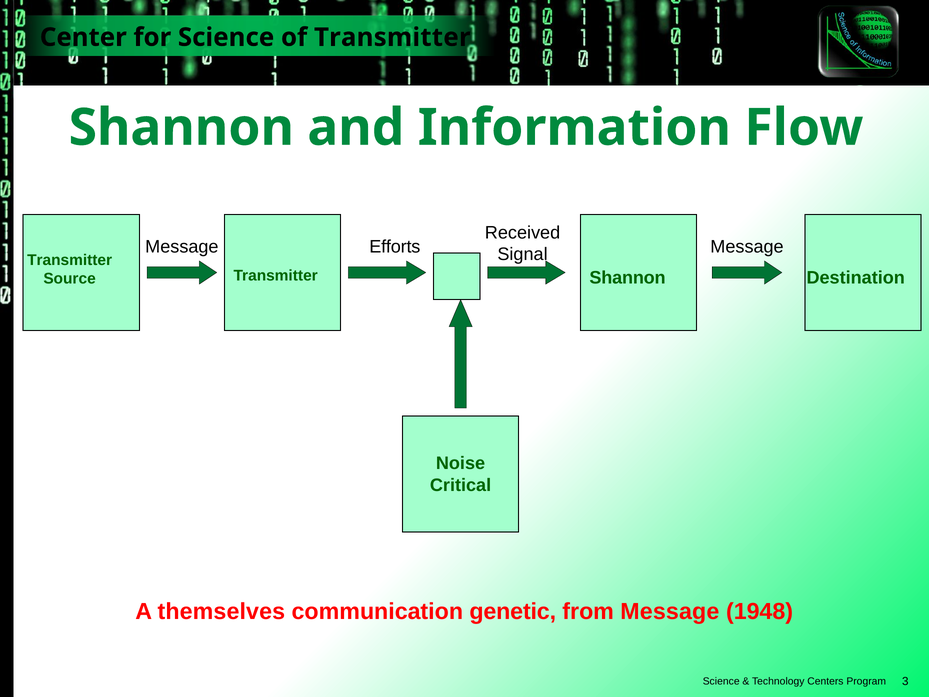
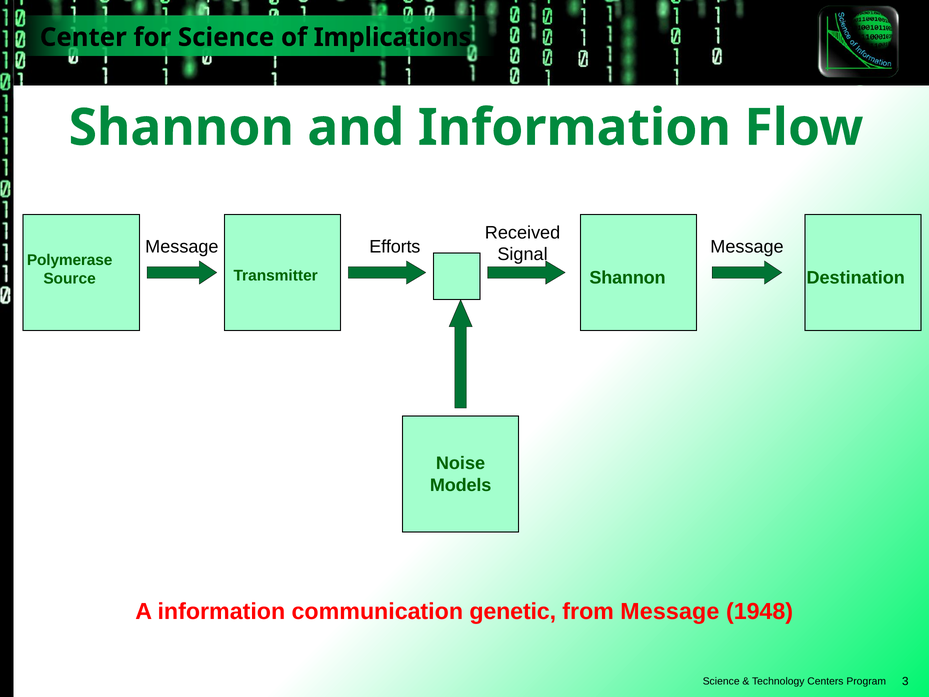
Transmitter at (392, 37): Transmitter -> Implications
Transmitter at (70, 260): Transmitter -> Polymerase
Critical: Critical -> Models
A themselves: themselves -> information
